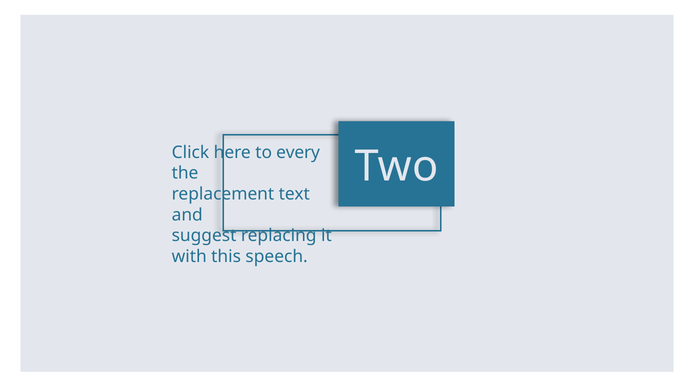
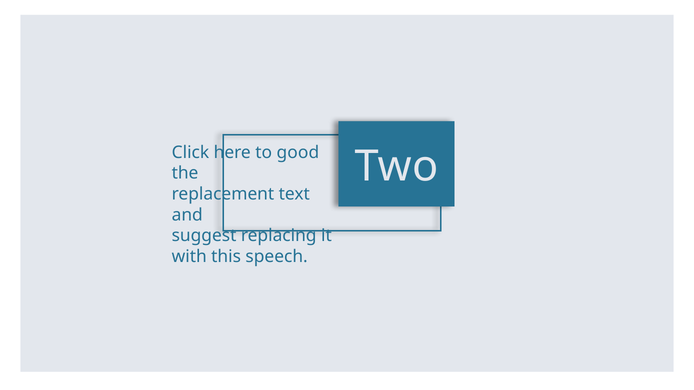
every: every -> good
